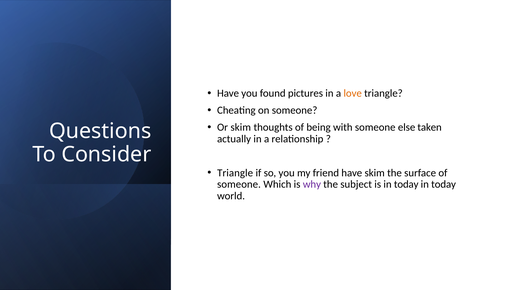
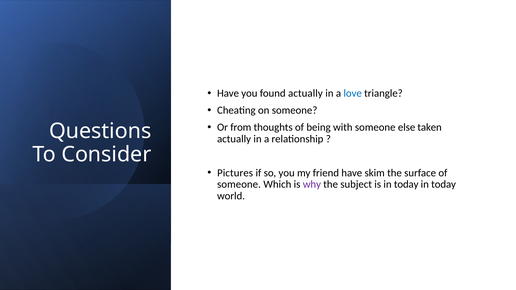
found pictures: pictures -> actually
love colour: orange -> blue
Or skim: skim -> from
Triangle at (235, 173): Triangle -> Pictures
